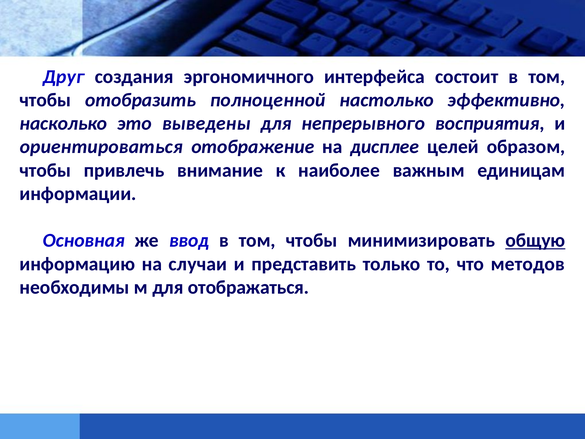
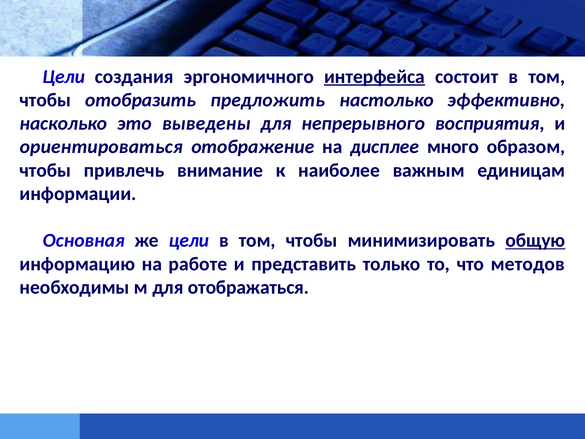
Друг at (64, 77): Друг -> Цели
интерфейса underline: none -> present
полноценной: полноценной -> предложить
целей: целей -> много
же ввод: ввод -> цели
случаи: случаи -> работе
